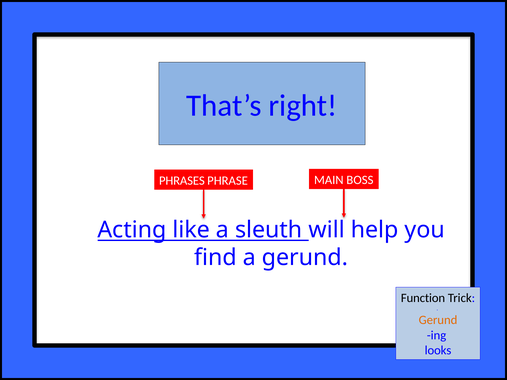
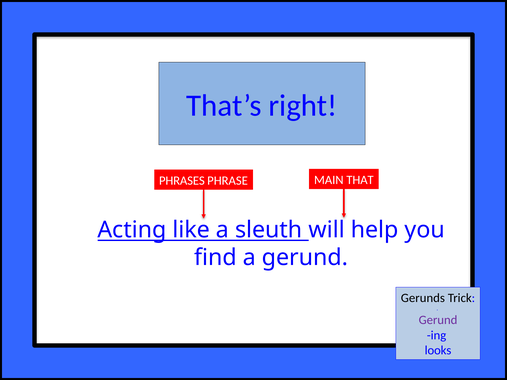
BOSS: BOSS -> THAT
Function: Function -> Gerunds
Gerund at (438, 320) colour: orange -> purple
